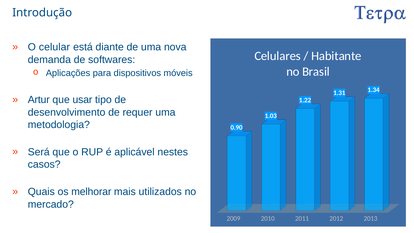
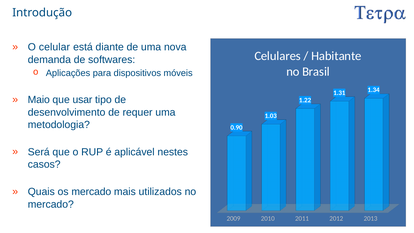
Artur: Artur -> Maio
os melhorar: melhorar -> mercado
